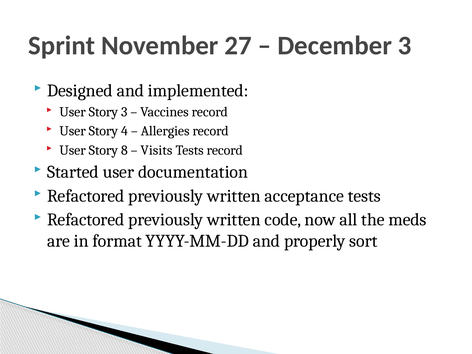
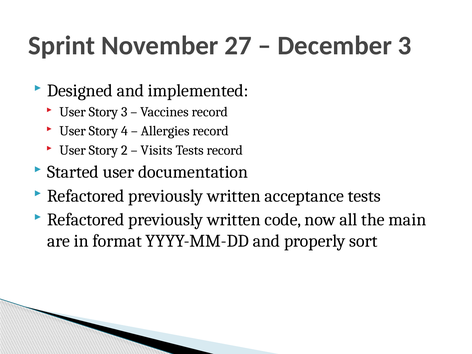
8: 8 -> 2
meds: meds -> main
